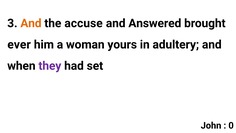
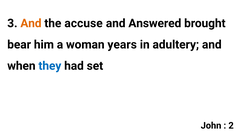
ever: ever -> bear
yours: yours -> years
they colour: purple -> blue
0: 0 -> 2
